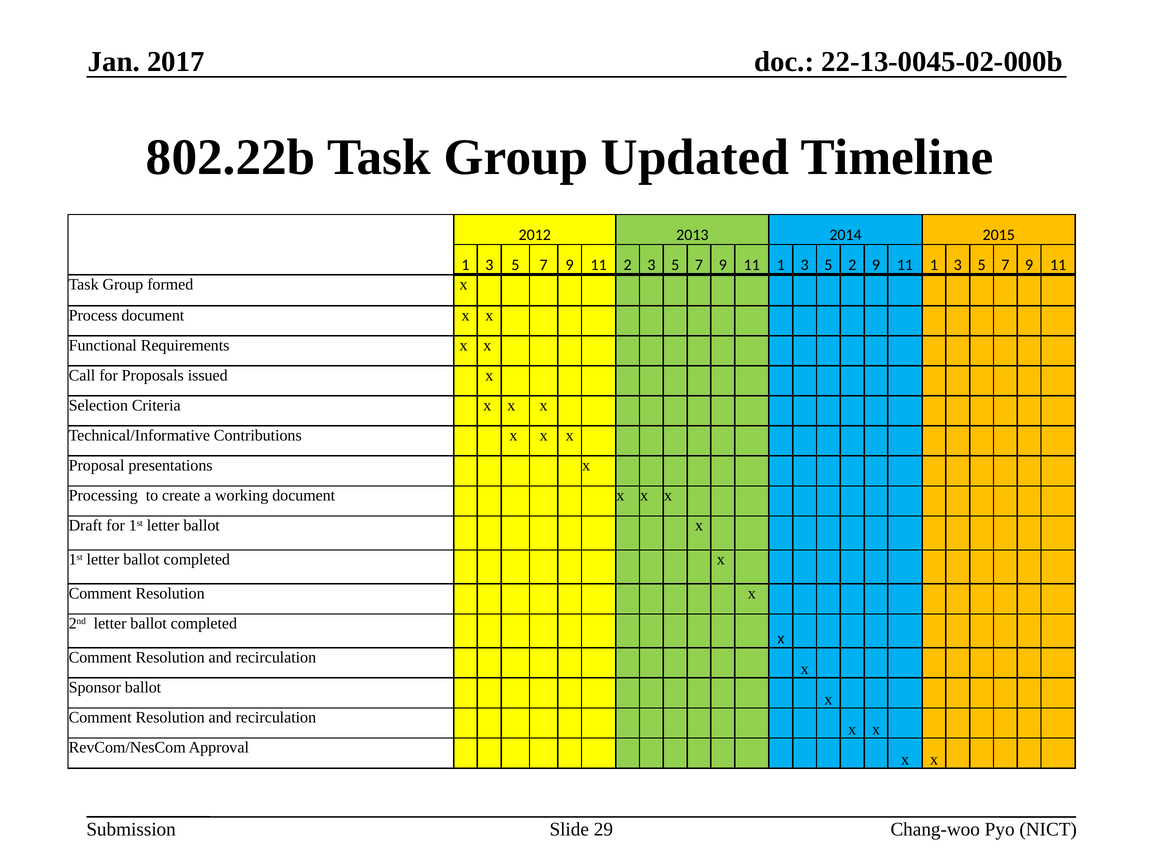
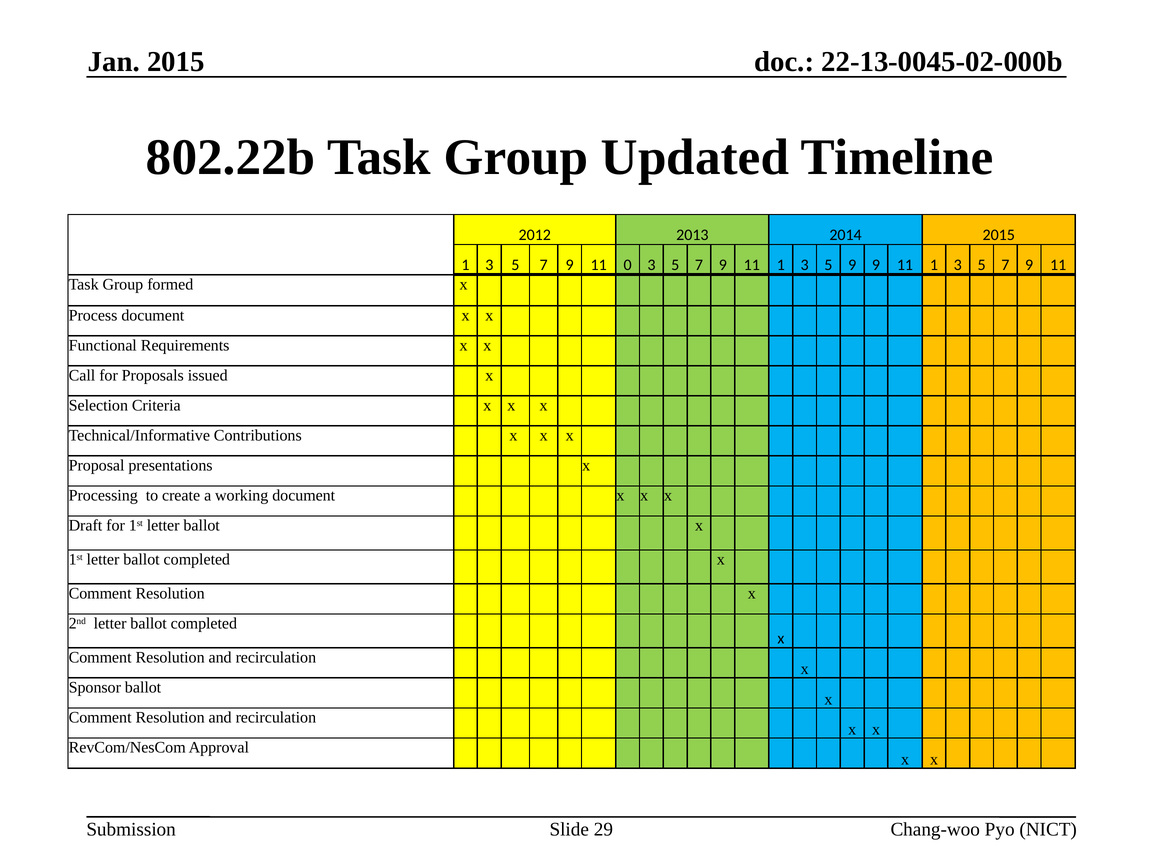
Jan 2017: 2017 -> 2015
11 2: 2 -> 0
5 2: 2 -> 9
